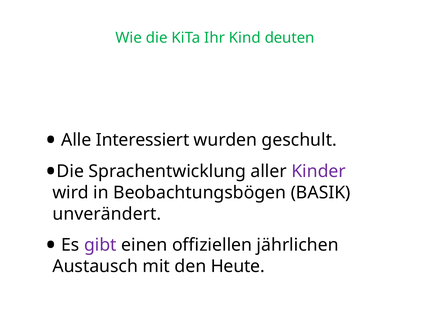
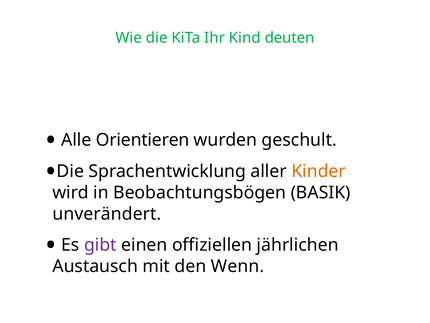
Interessiert: Interessiert -> Orientieren
Kinder colour: purple -> orange
Heute: Heute -> Wenn
